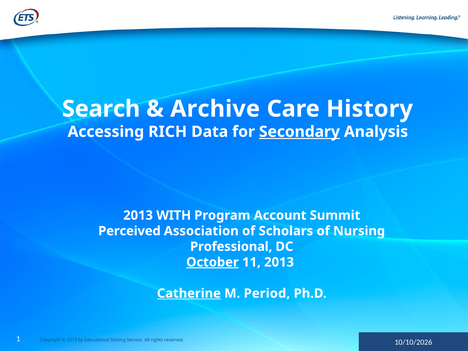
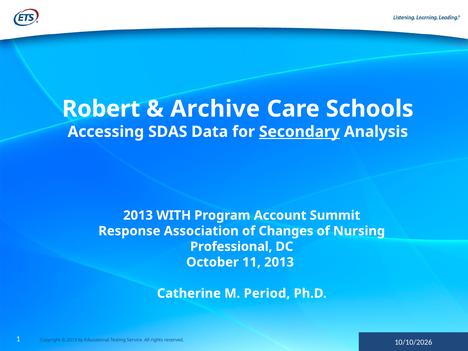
Search: Search -> Robert
History: History -> Schools
RICH: RICH -> SDAS
Perceived: Perceived -> Response
Scholars: Scholars -> Changes
October underline: present -> none
Catherine underline: present -> none
